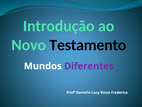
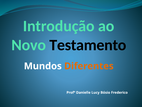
Diferentes colour: purple -> orange
